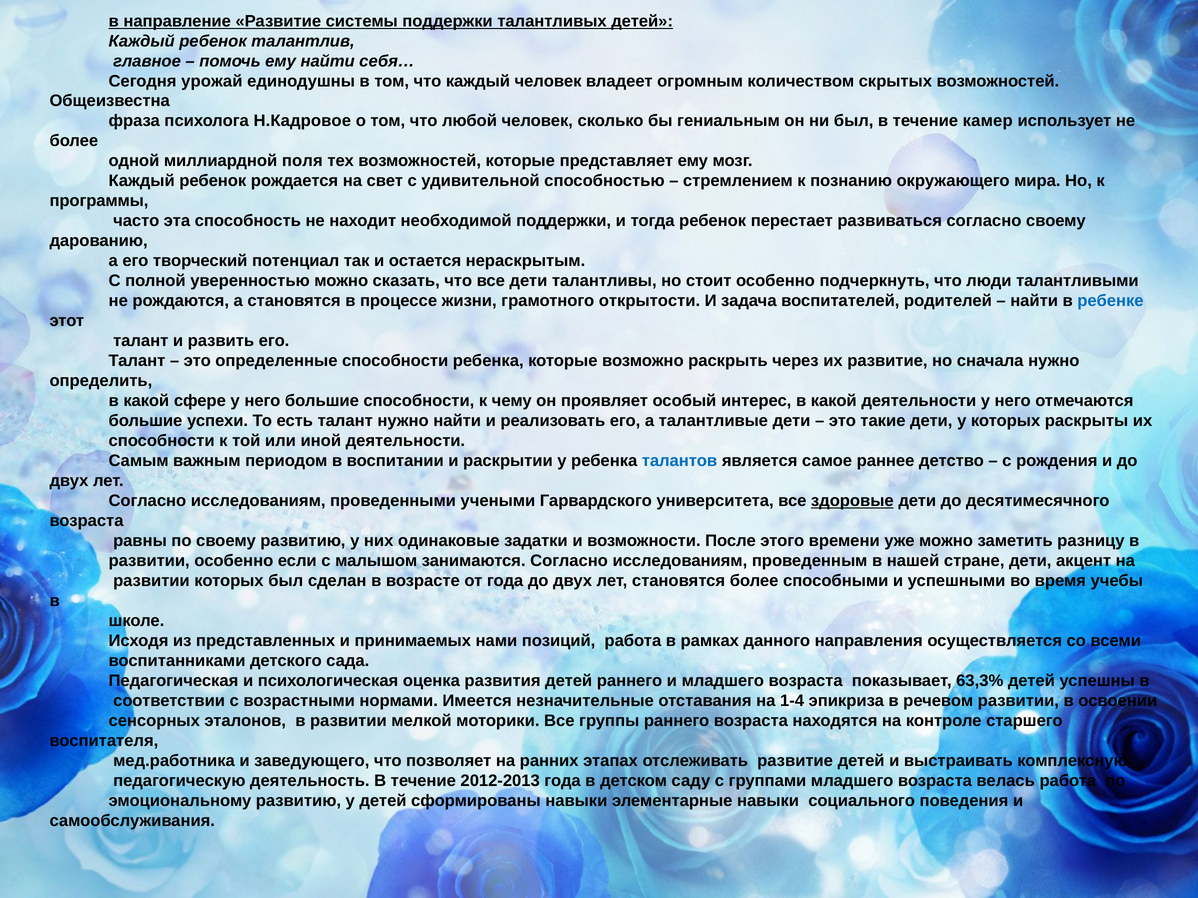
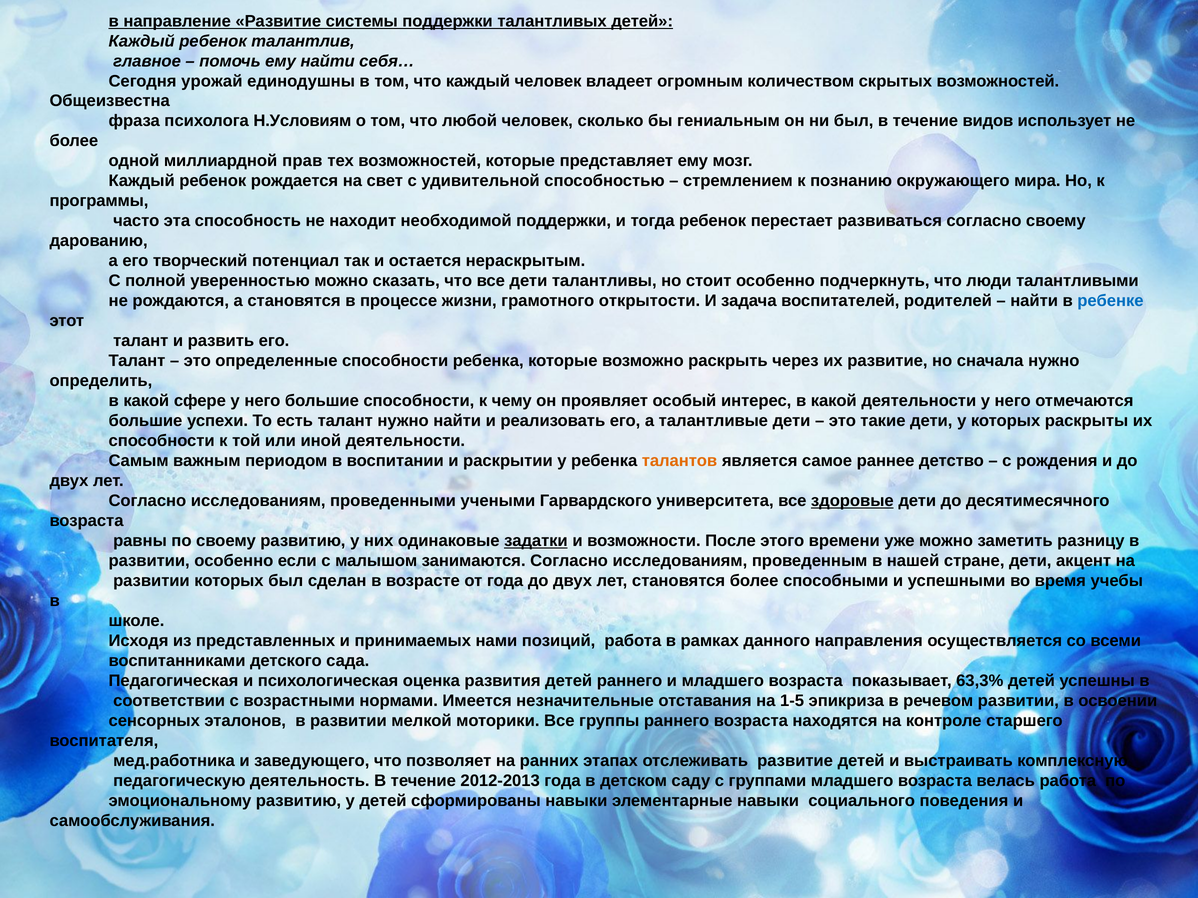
Н.Кадровое: Н.Кадровое -> Н.Условиям
камер: камер -> видов
поля: поля -> прав
талантов colour: blue -> orange
задатки underline: none -> present
1-4: 1-4 -> 1-5
